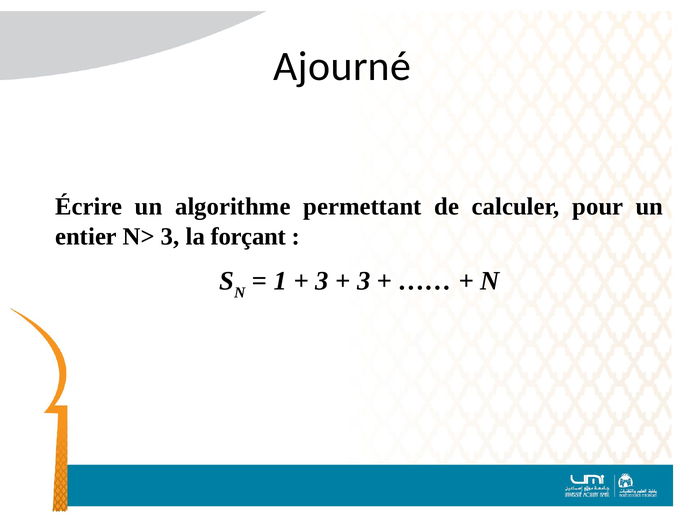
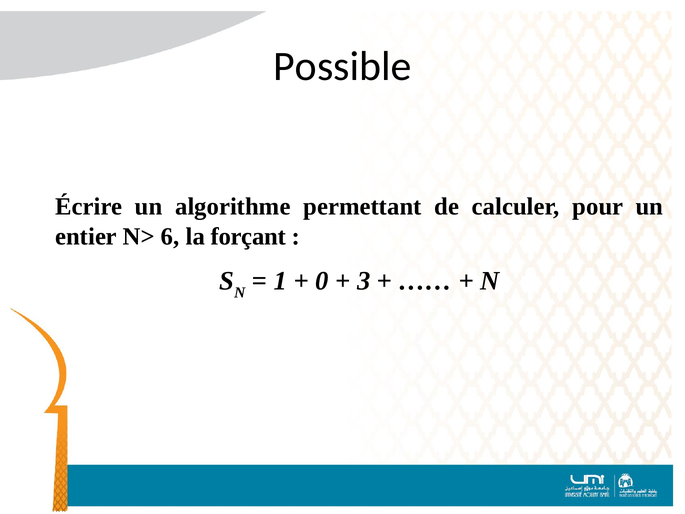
Ajourné: Ajourné -> Possible
N> 3: 3 -> 6
3 at (322, 281): 3 -> 0
